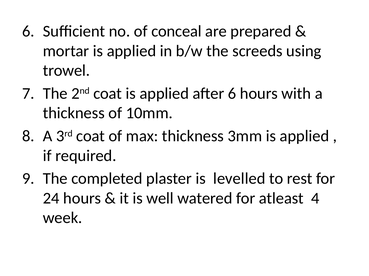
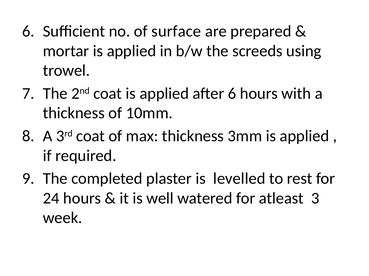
conceal: conceal -> surface
4: 4 -> 3
